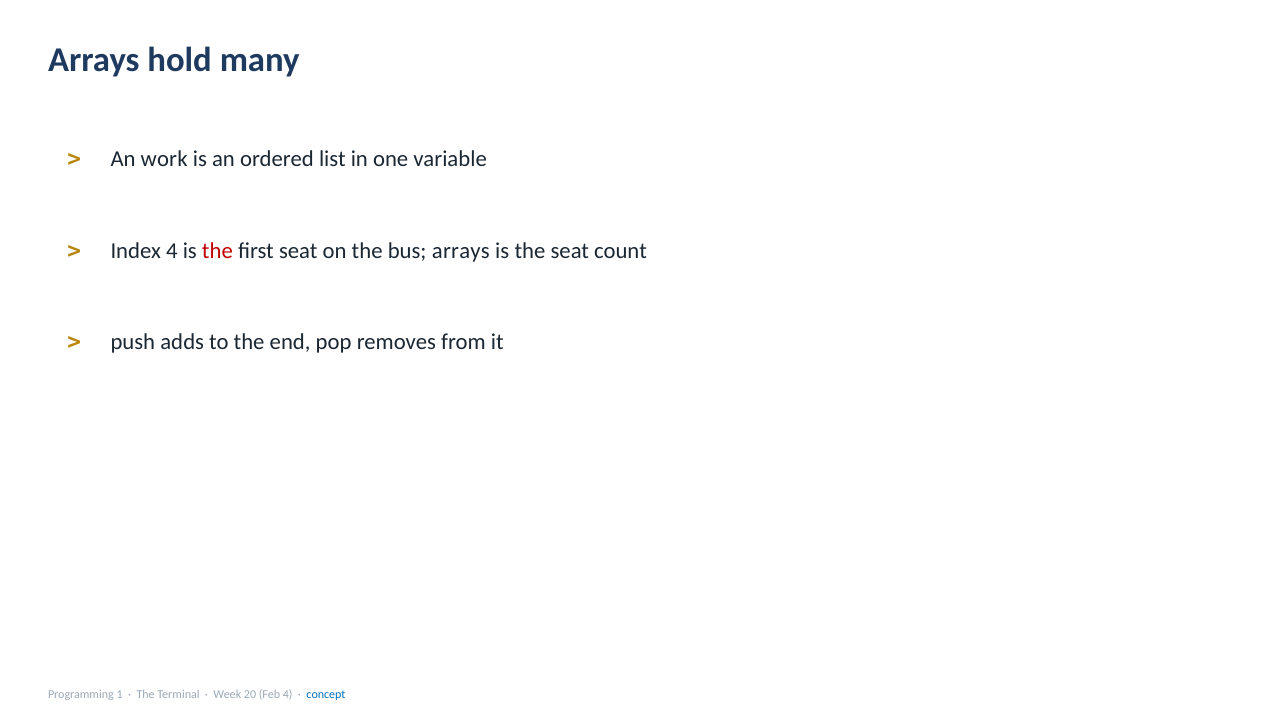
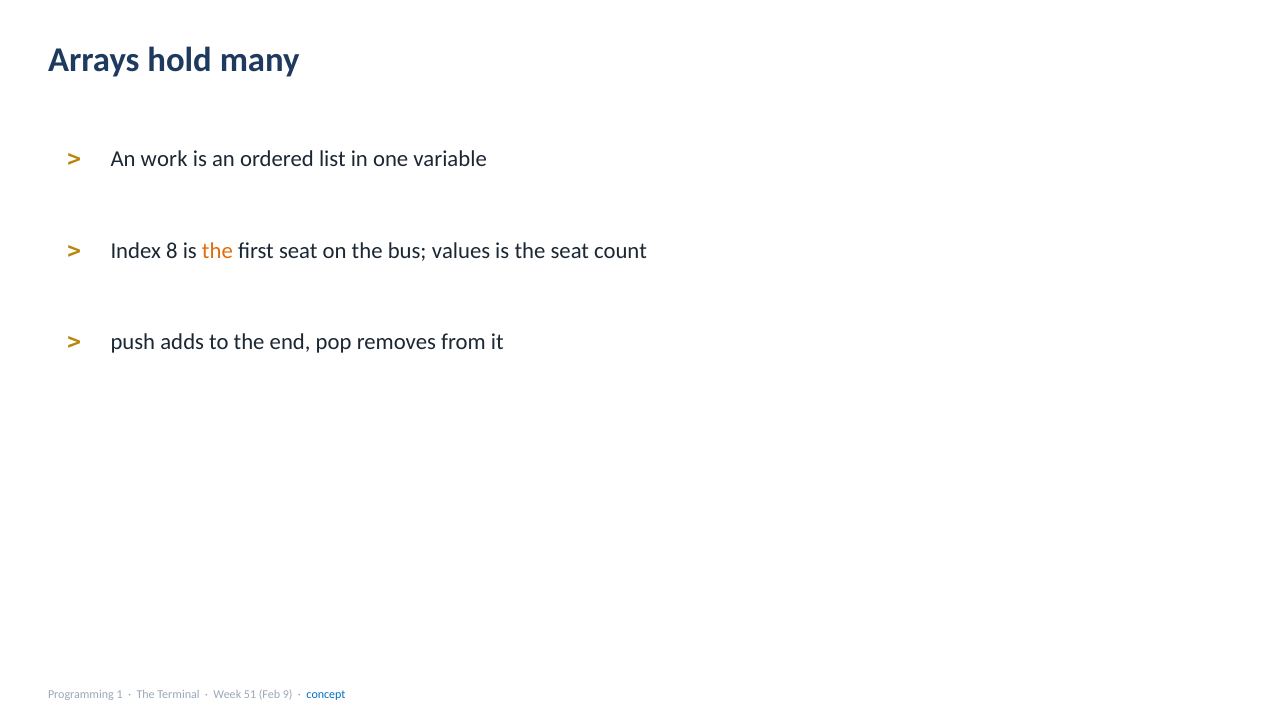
Index 4: 4 -> 8
the at (217, 251) colour: red -> orange
bus arrays: arrays -> values
20: 20 -> 51
Feb 4: 4 -> 9
